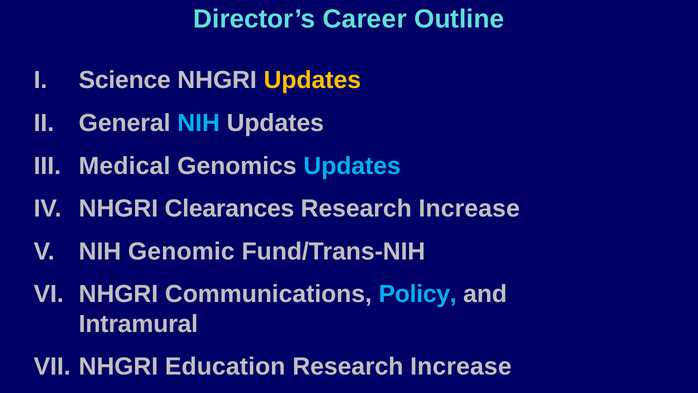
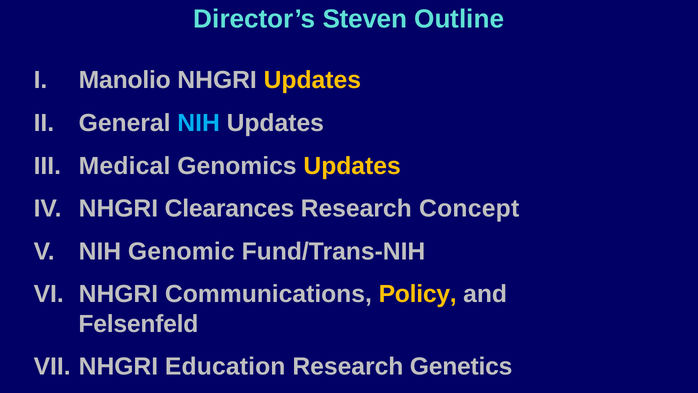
Career: Career -> Steven
Science: Science -> Manolio
Updates at (352, 166) colour: light blue -> yellow
Increase at (469, 208): Increase -> Concept
Policy colour: light blue -> yellow
Intramural: Intramural -> Felsenfeld
Increase at (461, 366): Increase -> Genetics
